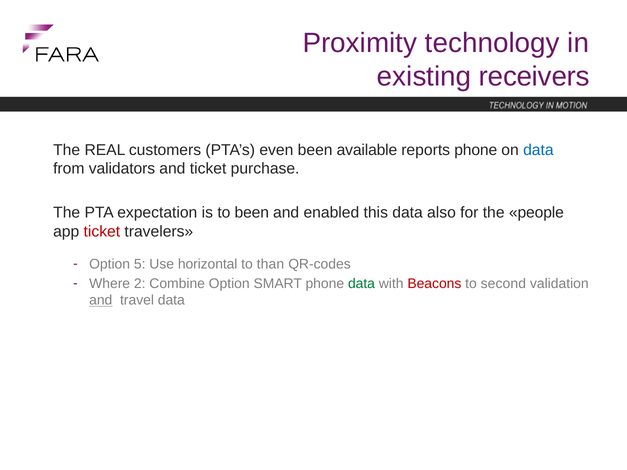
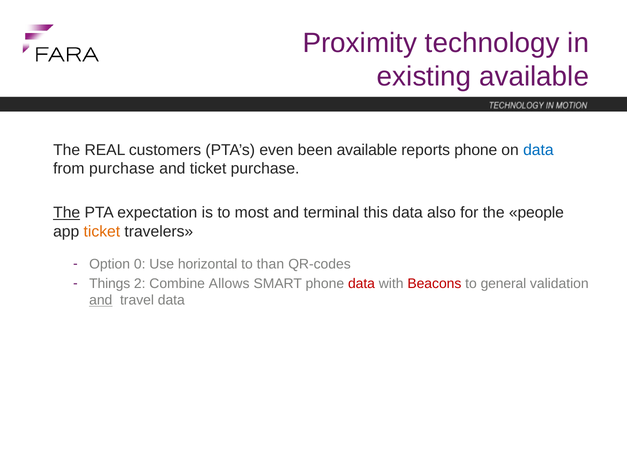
existing receivers: receivers -> available
from validators: validators -> purchase
The at (67, 213) underline: none -> present
to been: been -> most
enabled: enabled -> terminal
ticket at (102, 232) colour: red -> orange
5: 5 -> 0
Where: Where -> Things
Combine Option: Option -> Allows
data at (361, 284) colour: green -> red
second: second -> general
